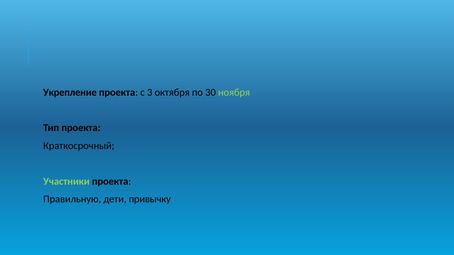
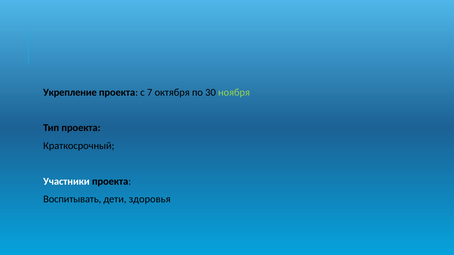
3: 3 -> 7
Участники colour: light green -> white
Правильную: Правильную -> Воспитывать
привычку: привычку -> здоровья
